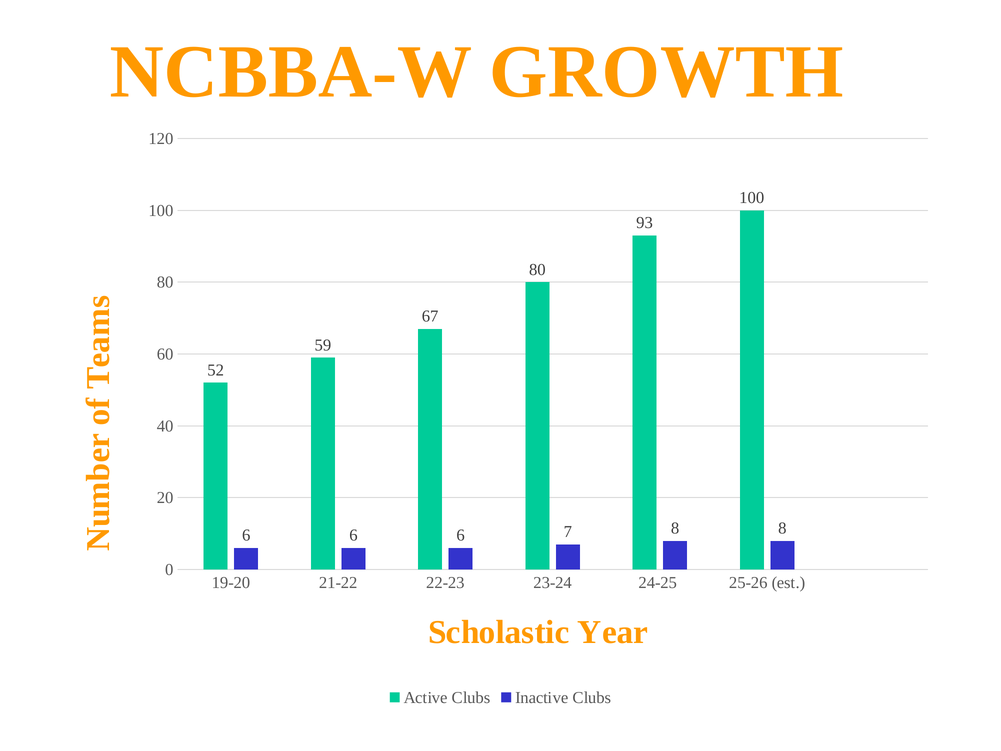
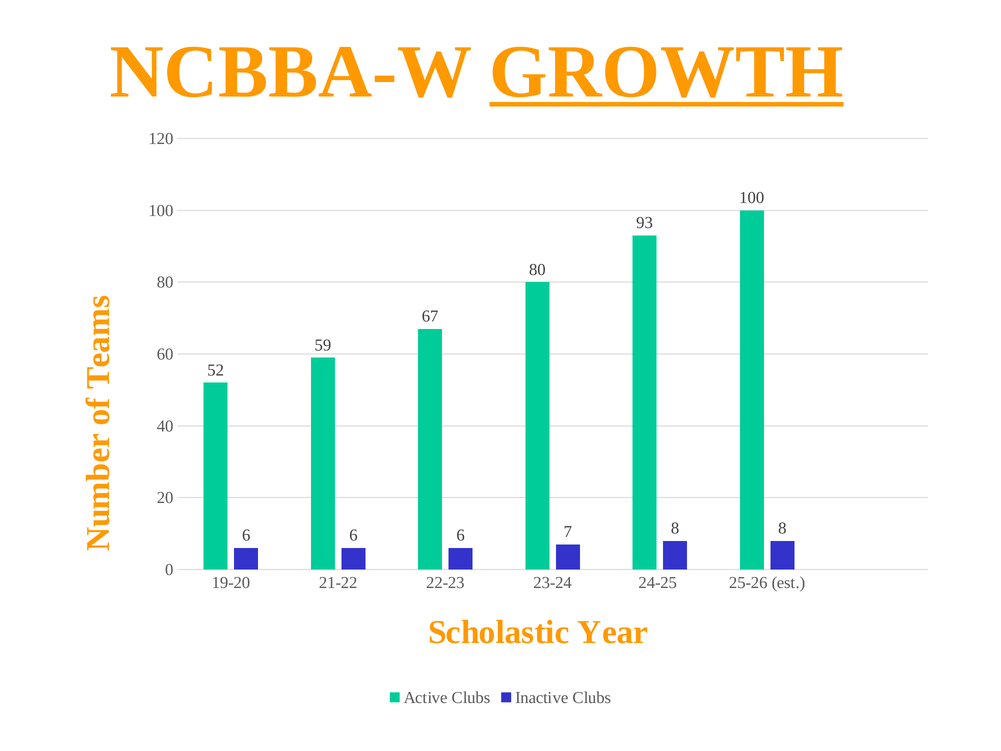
GROWTH underline: none -> present
